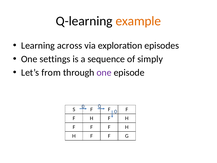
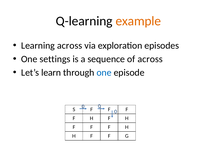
of simply: simply -> across
from: from -> learn
one at (104, 73) colour: purple -> blue
